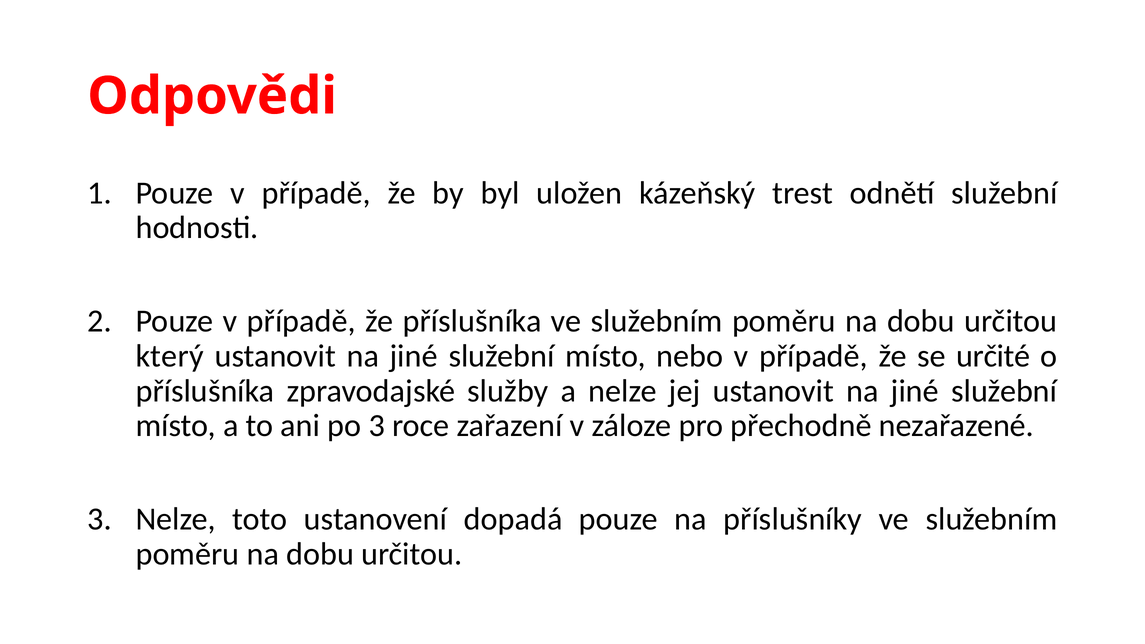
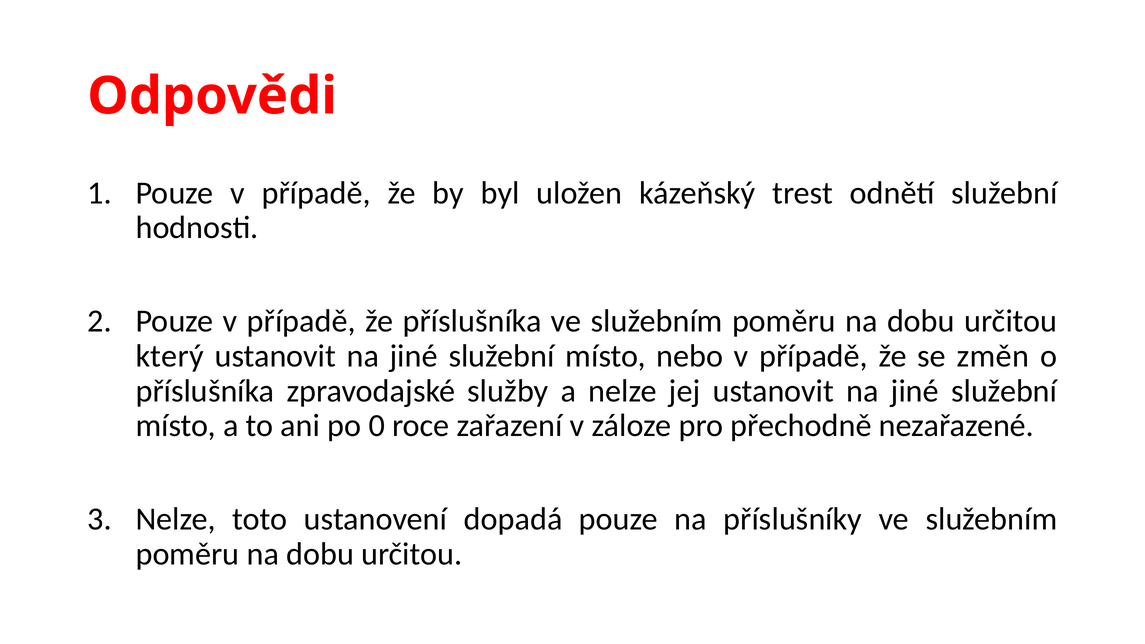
určité: určité -> změn
po 3: 3 -> 0
